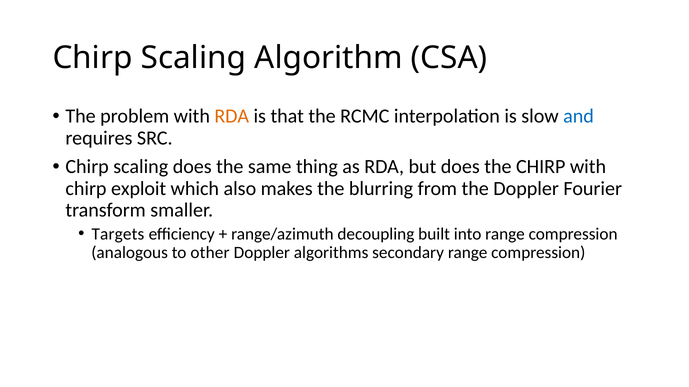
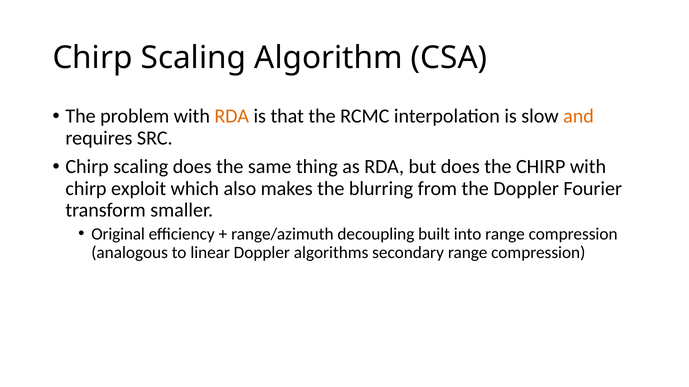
and colour: blue -> orange
Targets: Targets -> Original
other: other -> linear
